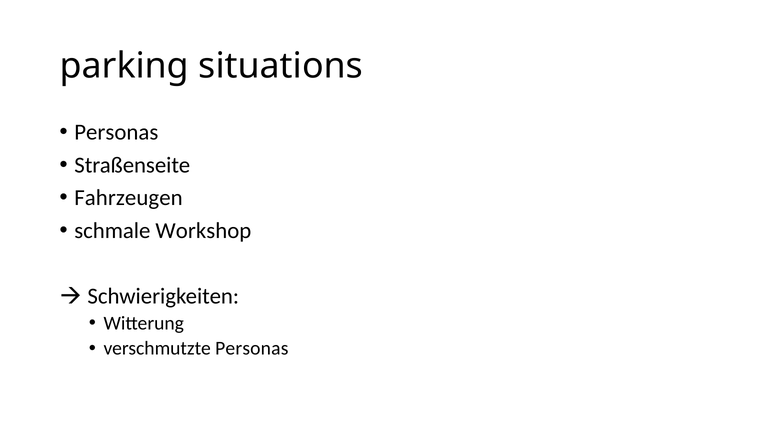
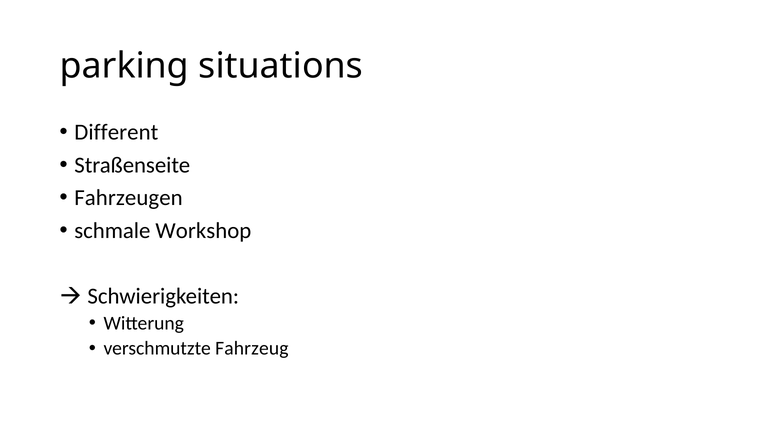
Personas at (116, 132): Personas -> Different
verschmutzte Personas: Personas -> Fahrzeug
